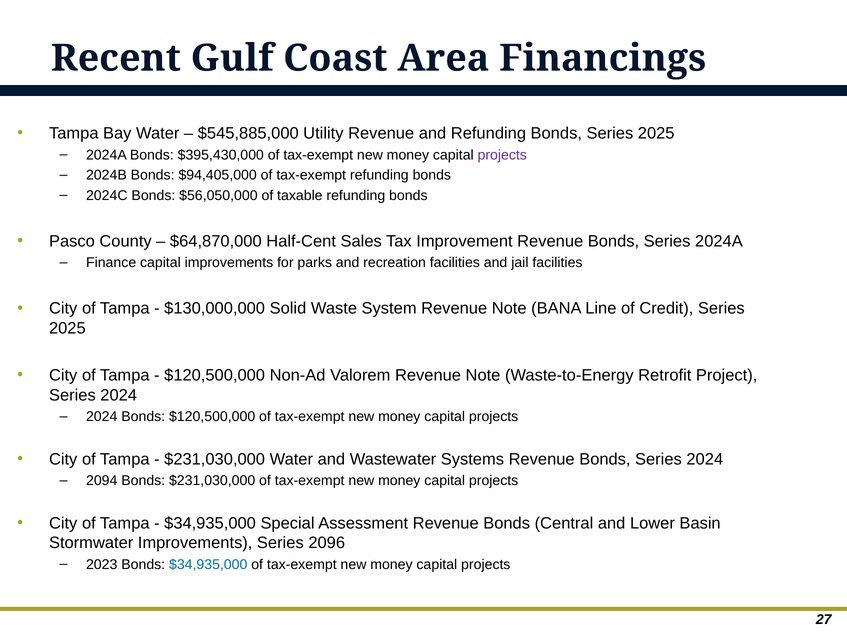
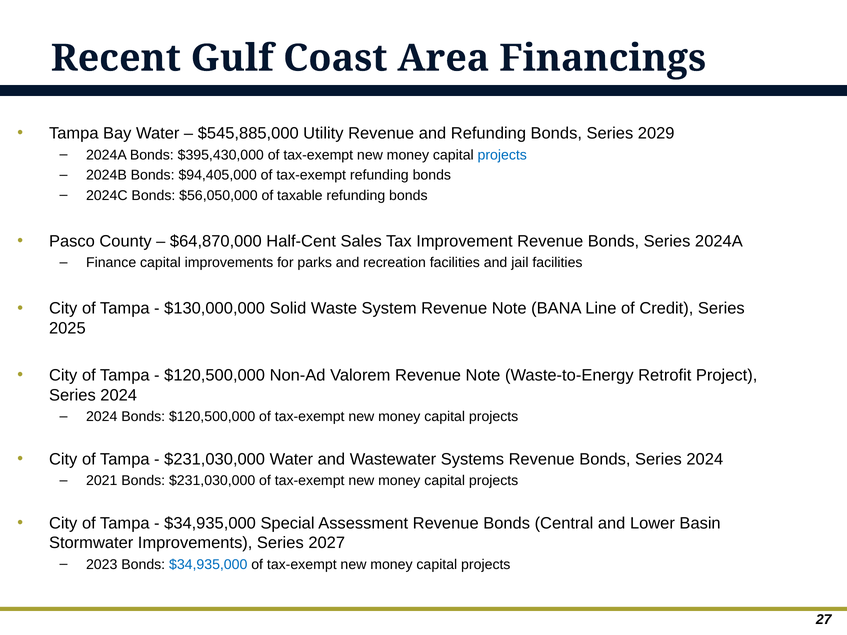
Bonds Series 2025: 2025 -> 2029
projects at (502, 155) colour: purple -> blue
2094: 2094 -> 2021
2096: 2096 -> 2027
